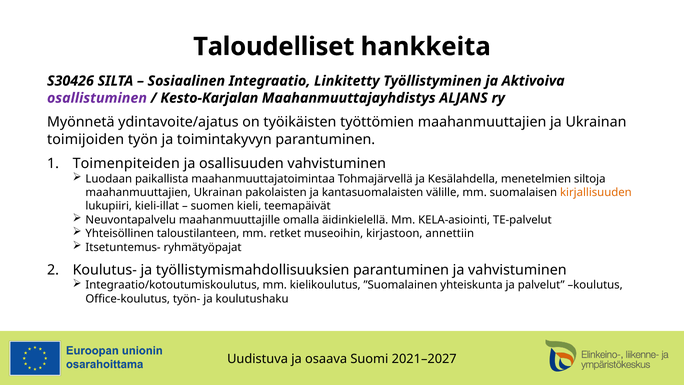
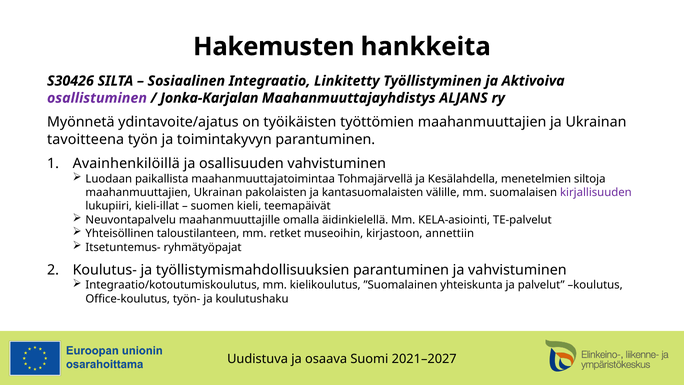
Taloudelliset: Taloudelliset -> Hakemusten
Kesto-Karjalan: Kesto-Karjalan -> Jonka-Karjalan
toimijoiden: toimijoiden -> tavoitteena
Toimenpiteiden: Toimenpiteiden -> Avainhenkilöillä
kirjallisuuden colour: orange -> purple
